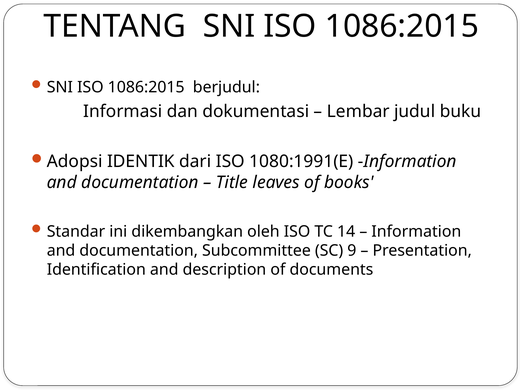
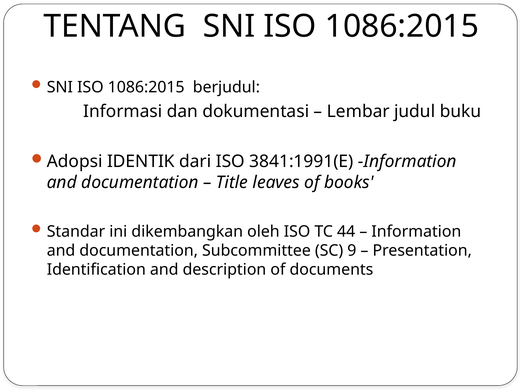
1080:1991(E: 1080:1991(E -> 3841:1991(E
14: 14 -> 44
